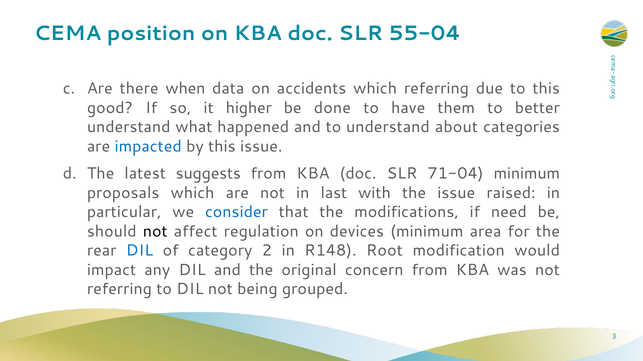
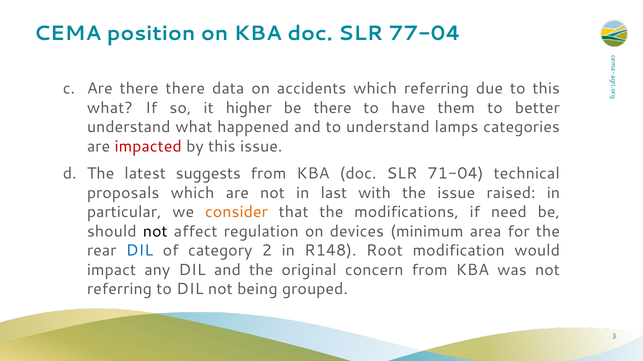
55-04: 55-04 -> 77-04
there when: when -> there
good at (110, 108): good -> what
be done: done -> there
about: about -> lamps
impacted colour: blue -> red
71-04 minimum: minimum -> technical
consider colour: blue -> orange
